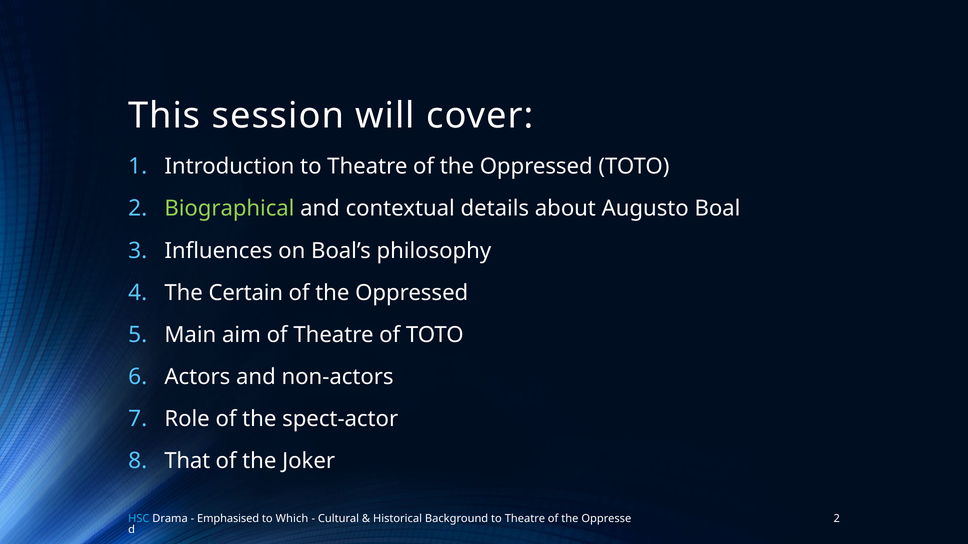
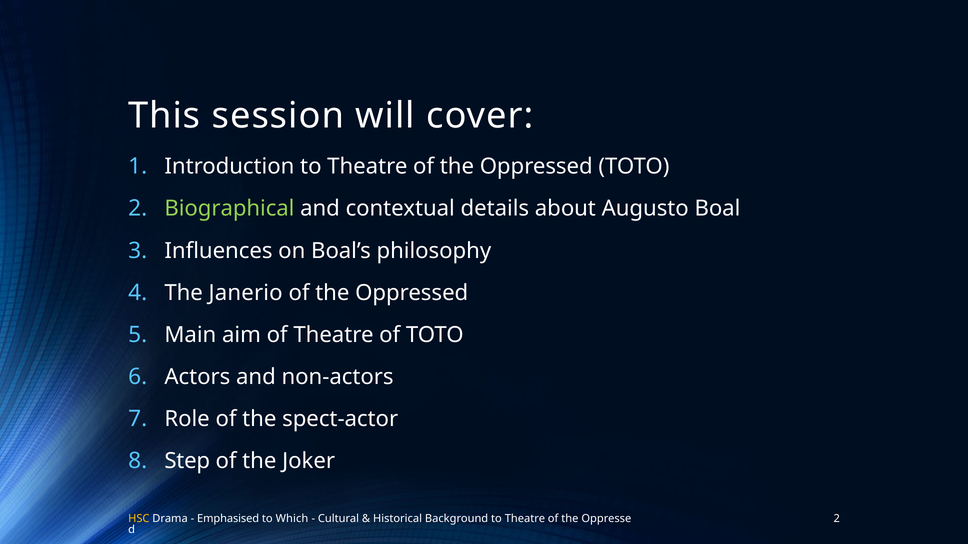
Certain: Certain -> Janerio
That: That -> Step
HSC colour: light blue -> yellow
